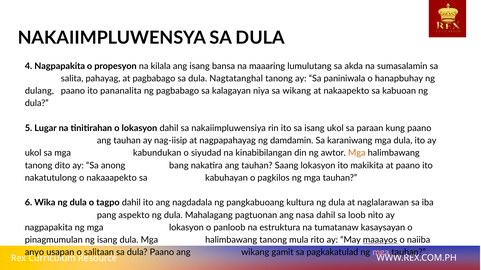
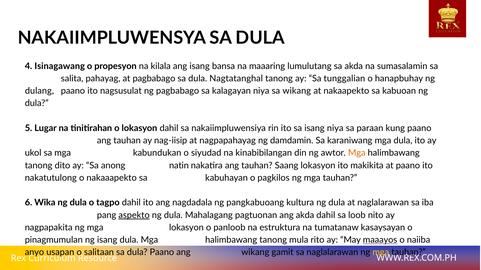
4 Nagpapakita: Nagpapakita -> Isinagawang
paniniwala: paniniwala -> tunggalian
pananalita: pananalita -> nagsusulat
isang ukol: ukol -> niya
bang: bang -> natin
aspekto underline: none -> present
ang nasa: nasa -> akda
sa pagkakatulad: pagkakatulad -> naglalarawan
mga at (381, 253) colour: pink -> yellow
